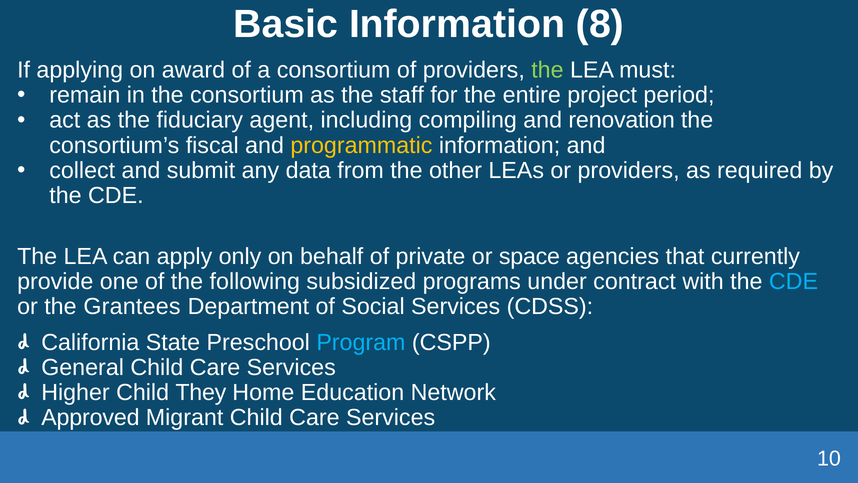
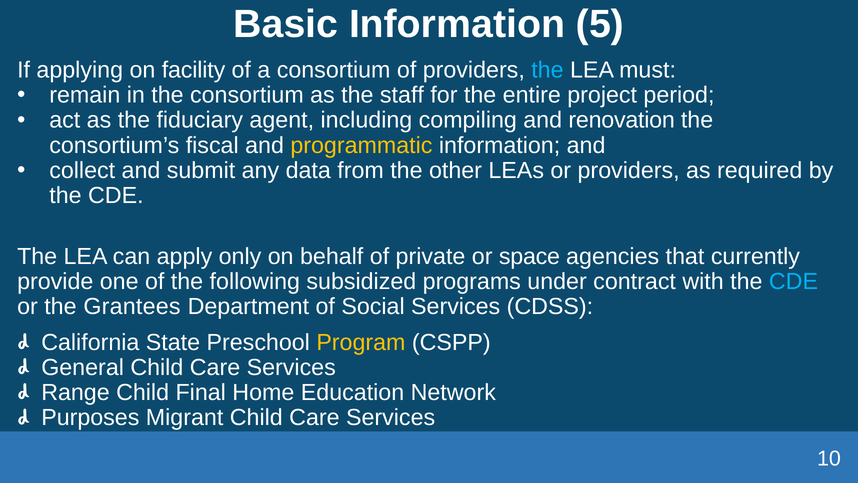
8: 8 -> 5
award: award -> facility
the at (547, 70) colour: light green -> light blue
Program colour: light blue -> yellow
Higher: Higher -> Range
They: They -> Final
Approved: Approved -> Purposes
